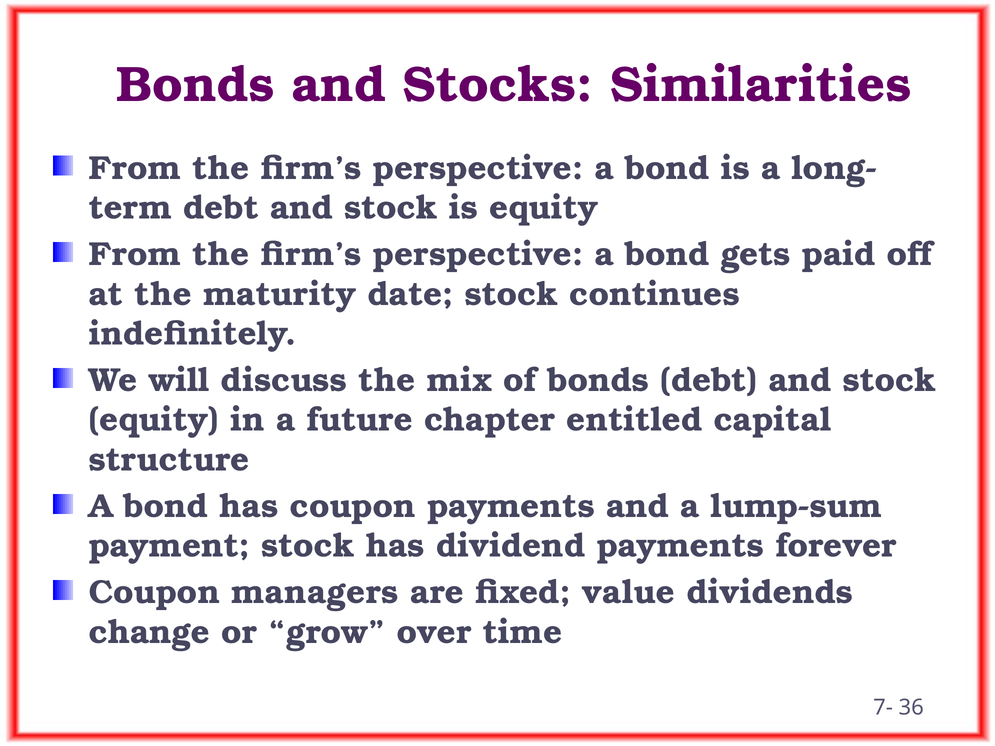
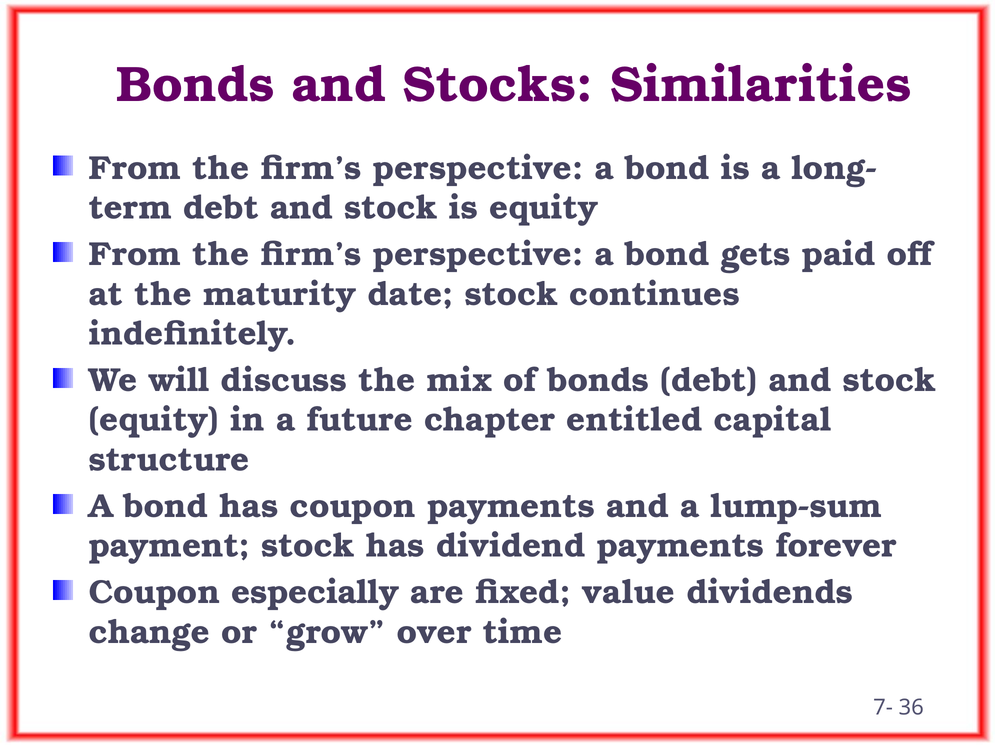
managers: managers -> especially
